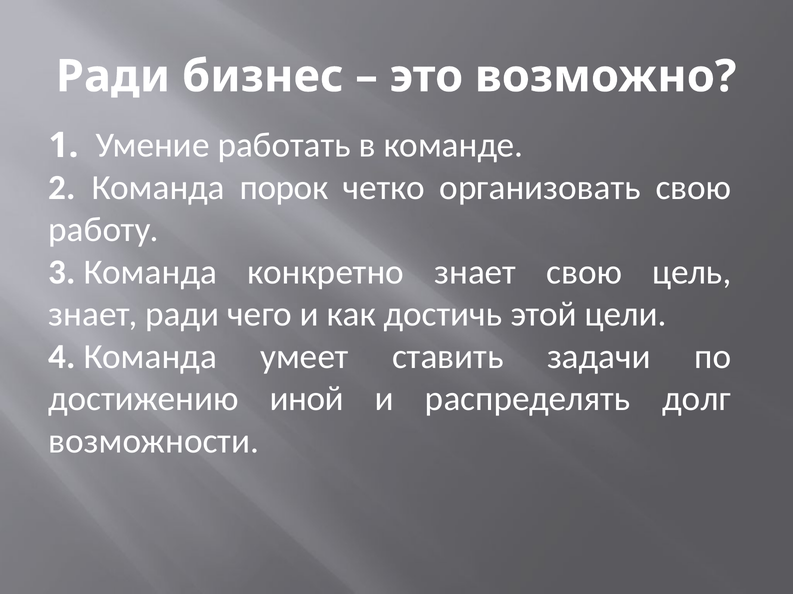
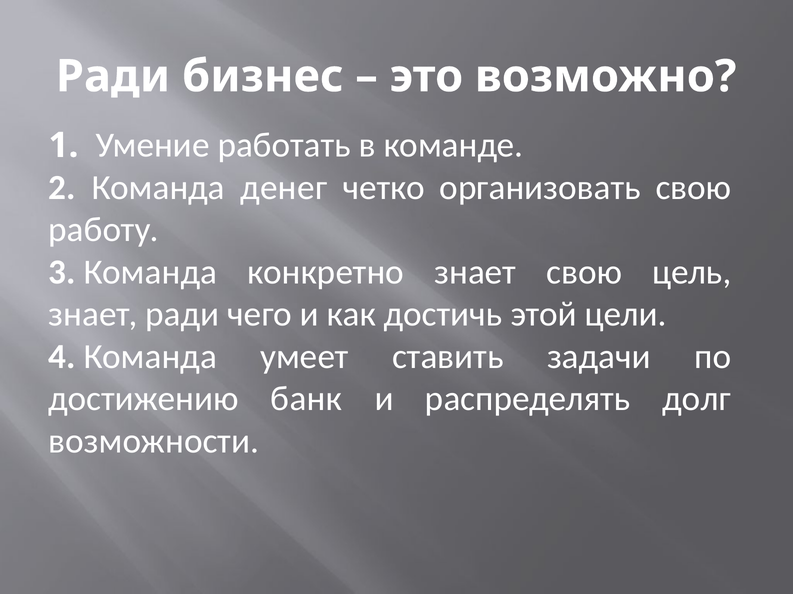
порок: порок -> денег
иной: иной -> банк
